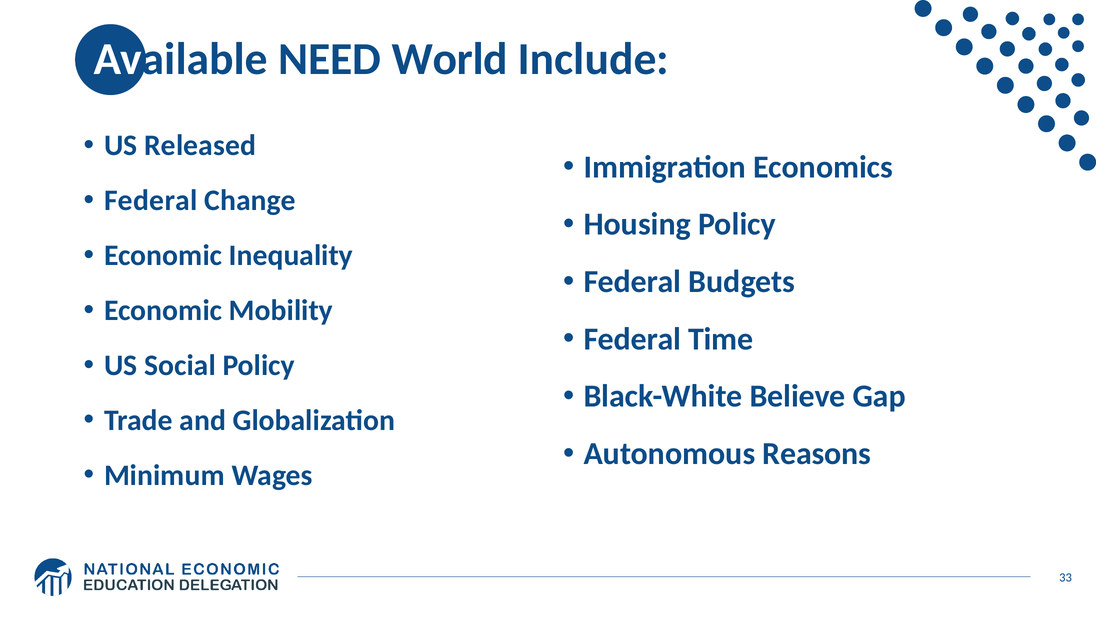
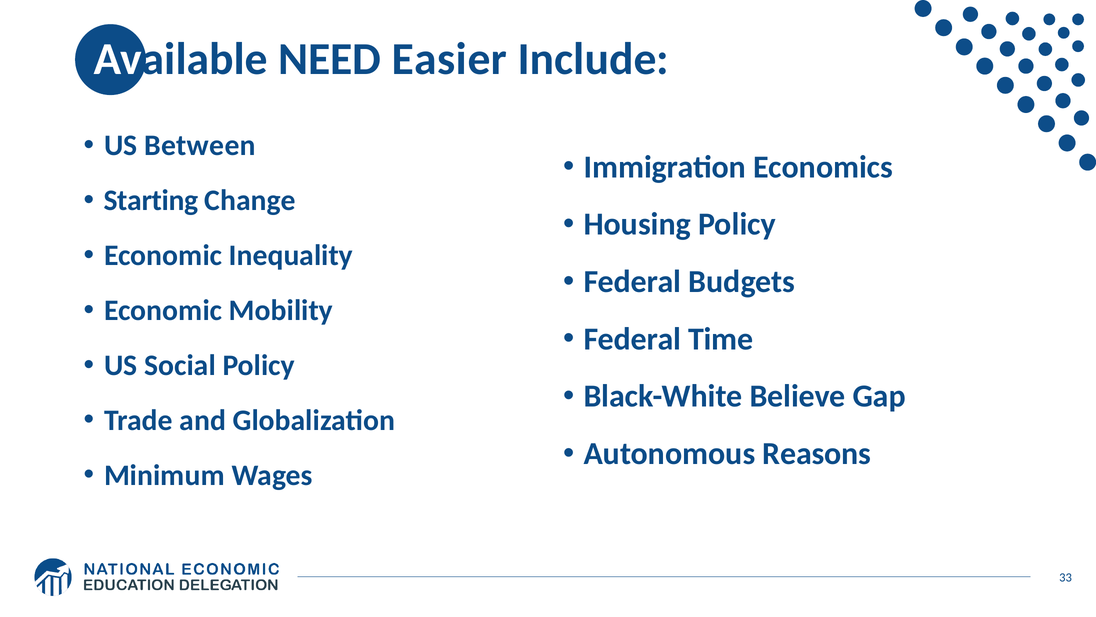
World: World -> Easier
Released: Released -> Between
Federal at (151, 200): Federal -> Starting
